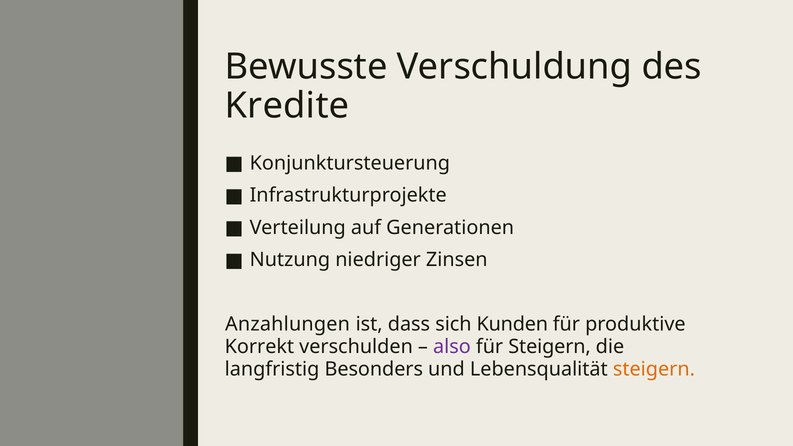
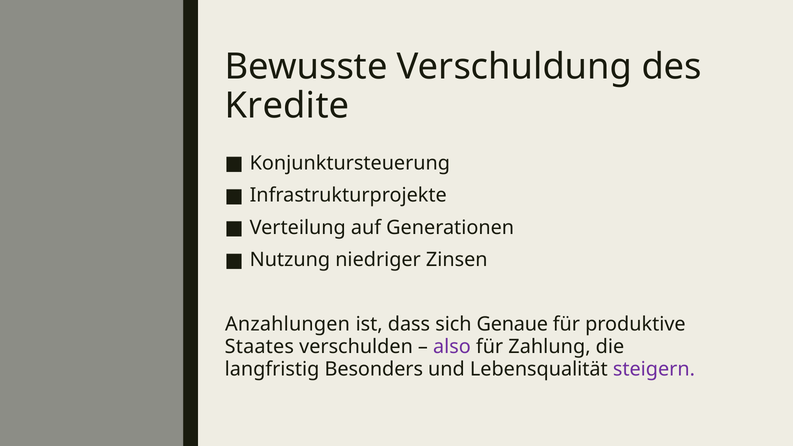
Kunden: Kunden -> Genaue
Korrekt: Korrekt -> Staates
für Steigern: Steigern -> Zahlung
steigern at (654, 369) colour: orange -> purple
